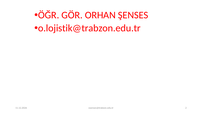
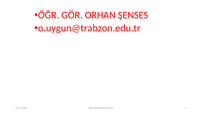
o.lojistik@trabzon.edu.tr: o.lojistik@trabzon.edu.tr -> o.uygun@trabzon.edu.tr
